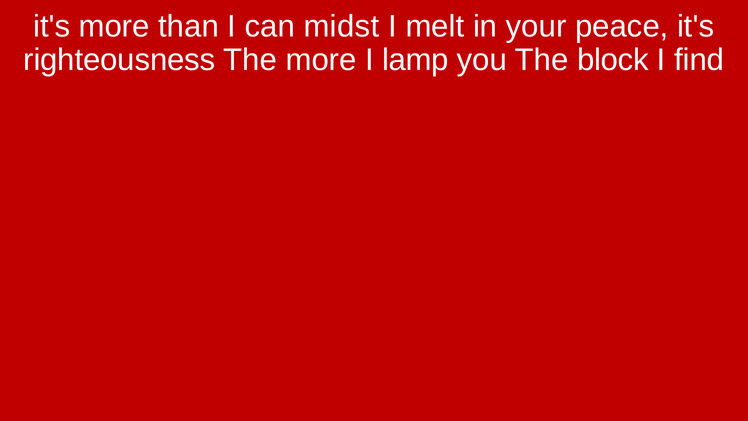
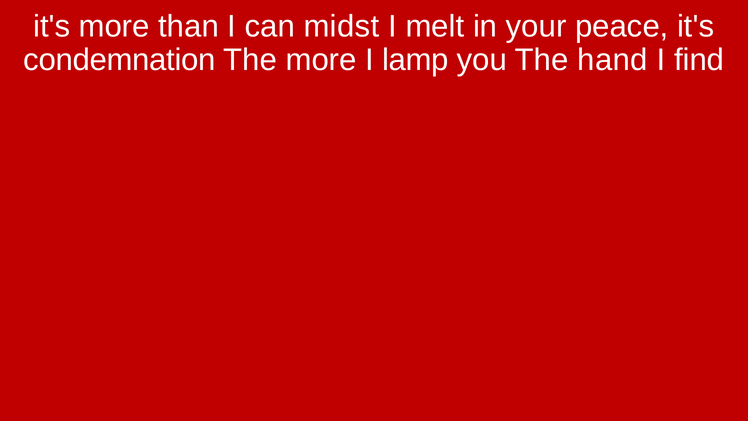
righteousness: righteousness -> condemnation
block: block -> hand
